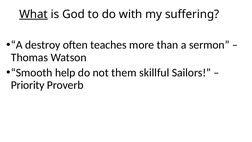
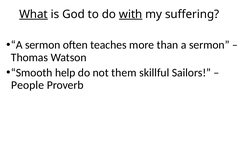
with underline: none -> present
destroy at (43, 45): destroy -> sermon
Priority: Priority -> People
